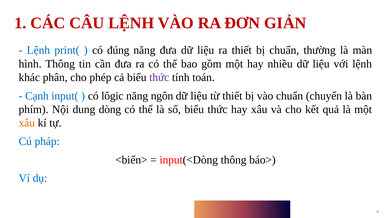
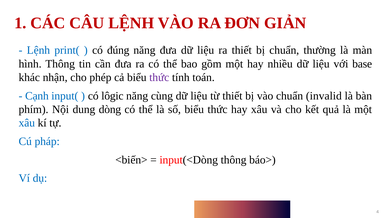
với lệnh: lệnh -> base
phân: phân -> nhận
ngôn: ngôn -> cùng
chuyển: chuyển -> invalid
xâu at (27, 123) colour: orange -> blue
